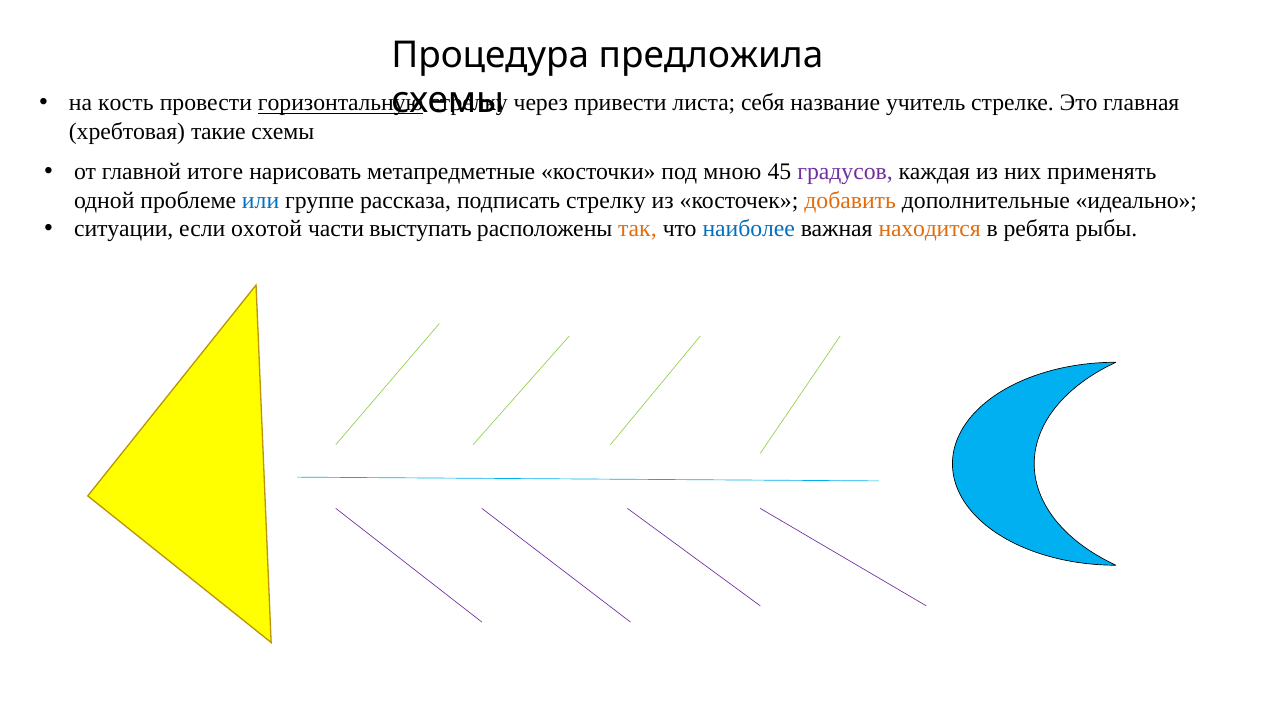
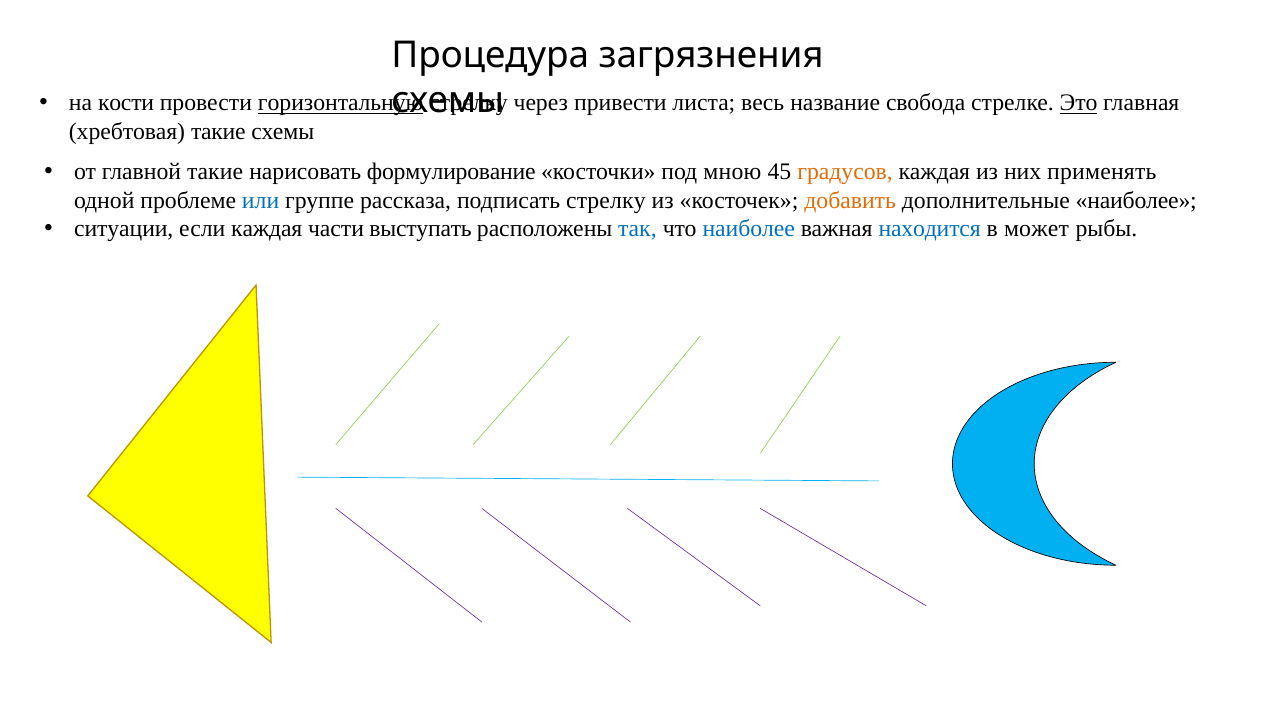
предложила: предложила -> загрязнения
кость: кость -> кости
себя: себя -> весь
учитель: учитель -> свобода
Это underline: none -> present
главной итоге: итоге -> такие
метапредметные: метапредметные -> формулирование
градусов colour: purple -> orange
дополнительные идеально: идеально -> наиболее
если охотой: охотой -> каждая
так colour: orange -> blue
находится colour: orange -> blue
ребята: ребята -> может
